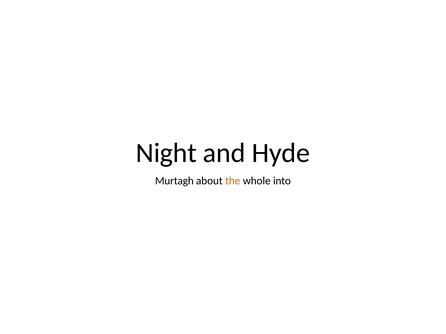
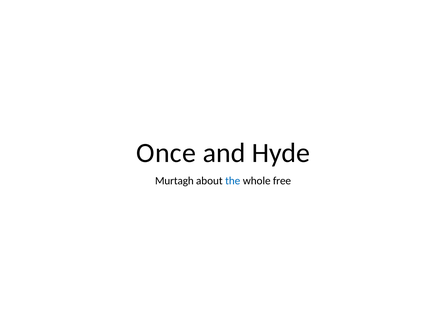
Night: Night -> Once
the colour: orange -> blue
into: into -> free
